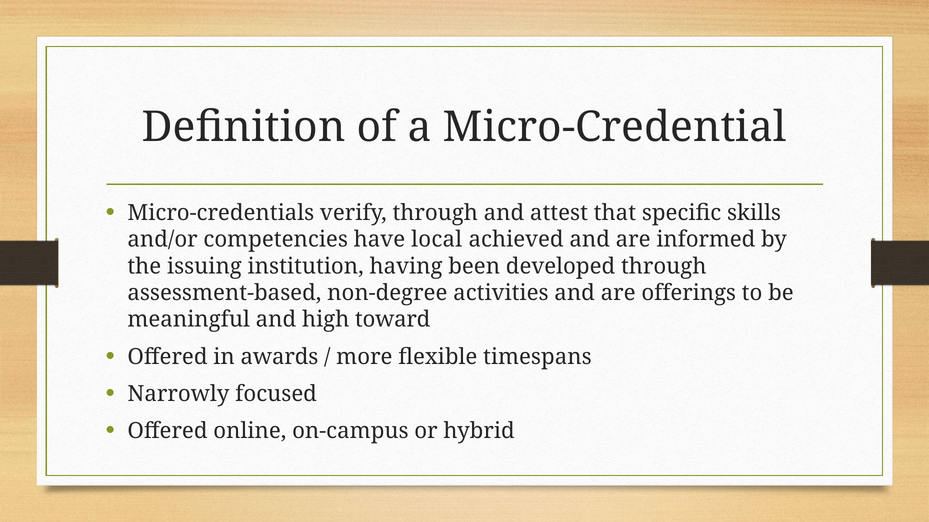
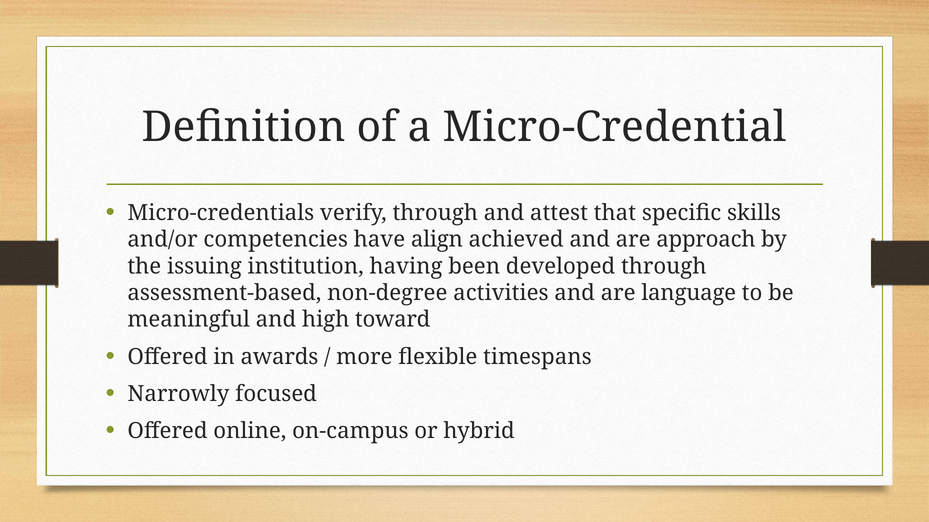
local: local -> align
informed: informed -> approach
offerings: offerings -> language
